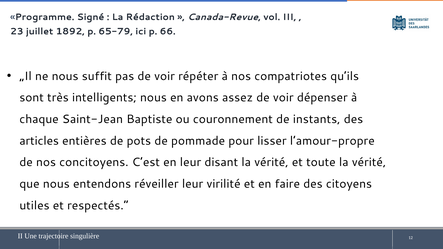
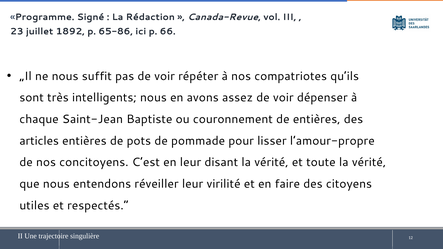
65-79: 65-79 -> 65-86
de instants: instants -> entières
